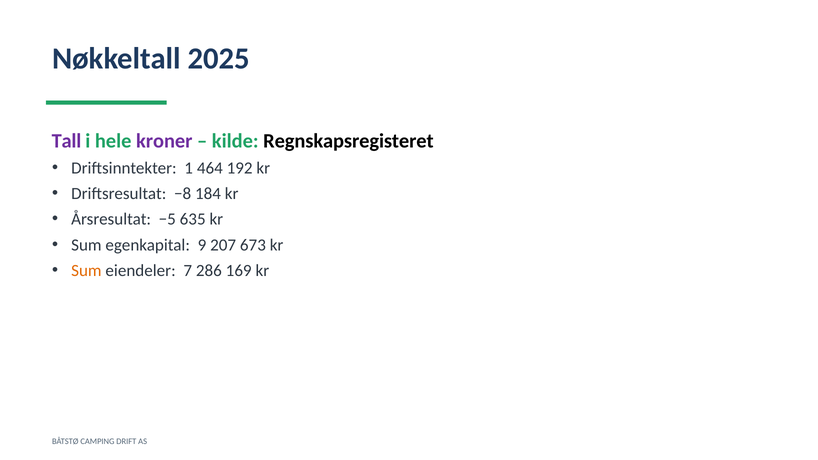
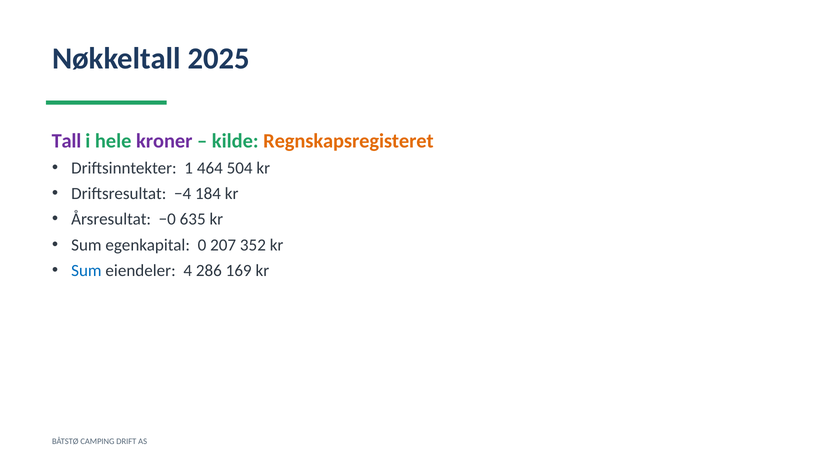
Regnskapsregisteret colour: black -> orange
192: 192 -> 504
−8: −8 -> −4
−5: −5 -> −0
9: 9 -> 0
673: 673 -> 352
Sum at (86, 271) colour: orange -> blue
7: 7 -> 4
